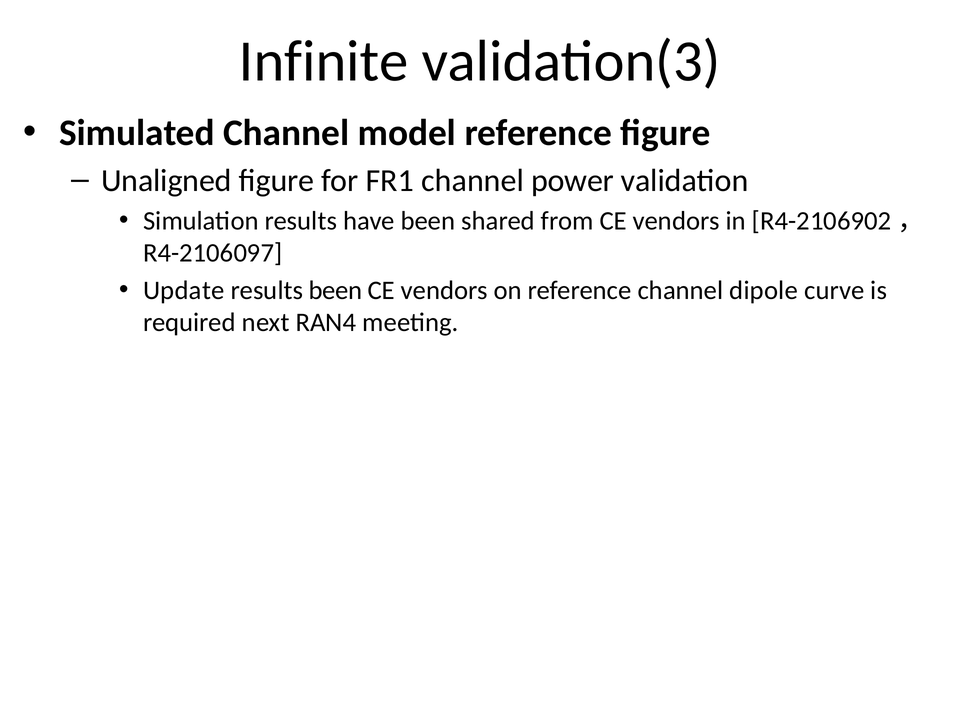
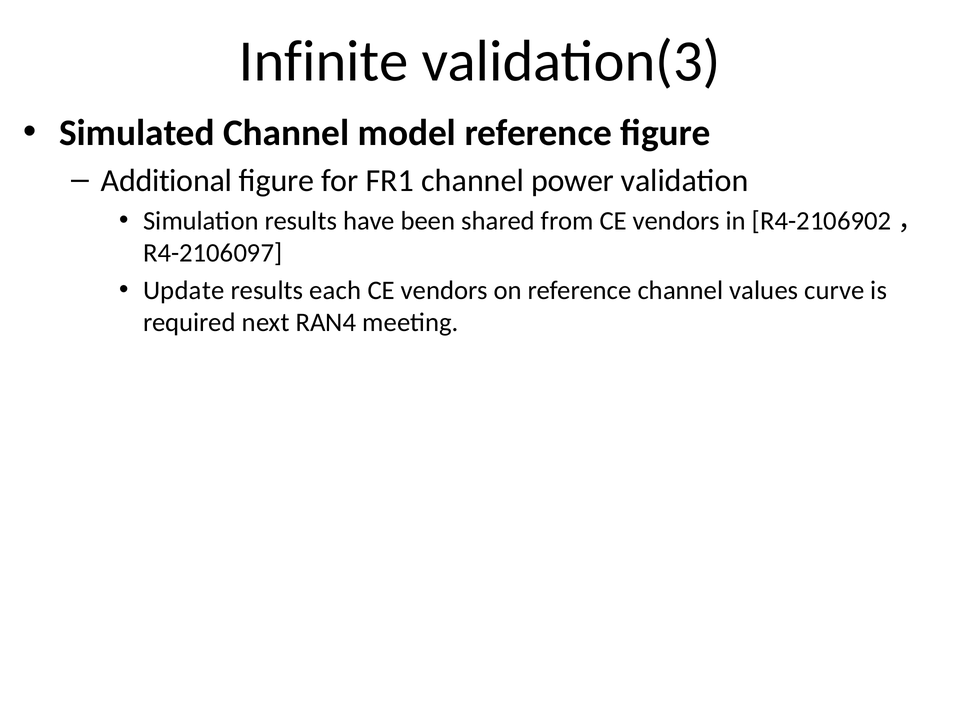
Unaligned: Unaligned -> Additional
results been: been -> each
dipole: dipole -> values
